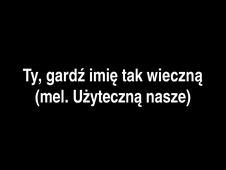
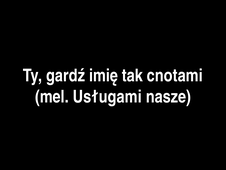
wieczną: wieczną -> cnotami
Użyteczną: Użyteczną -> Usługami
